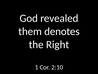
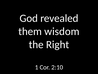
denotes: denotes -> wisdom
